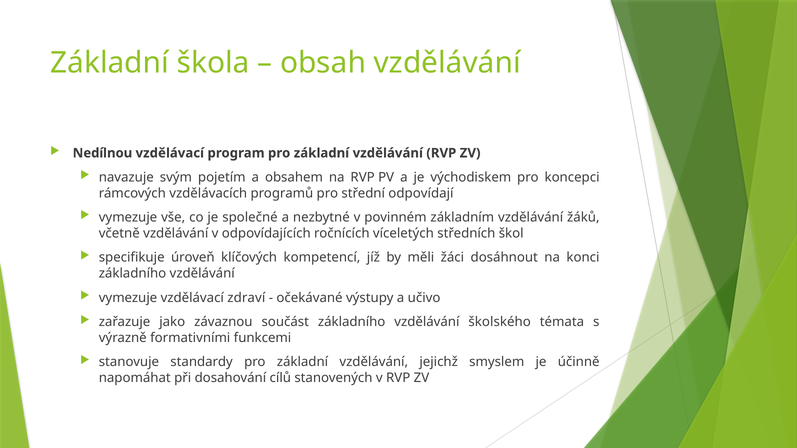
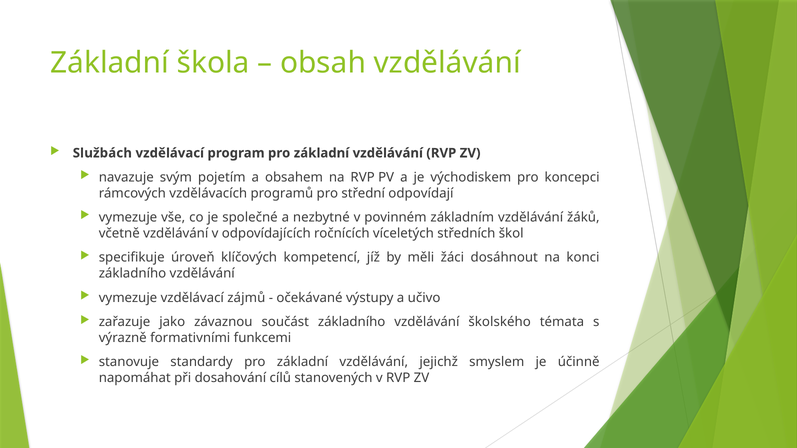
Nedílnou: Nedílnou -> Službách
zdraví: zdraví -> zájmů
